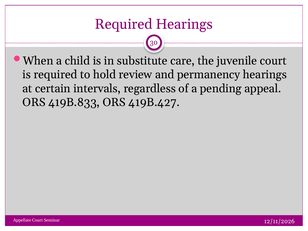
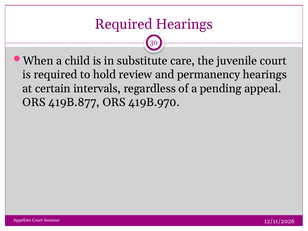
419B.833: 419B.833 -> 419B.877
419B.427: 419B.427 -> 419B.970
